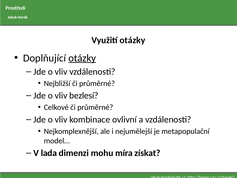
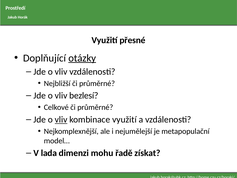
Využití otázky: otázky -> přesné
vliv at (61, 119) underline: none -> present
kombinace ovlivní: ovlivní -> využití
míra: míra -> řadě
